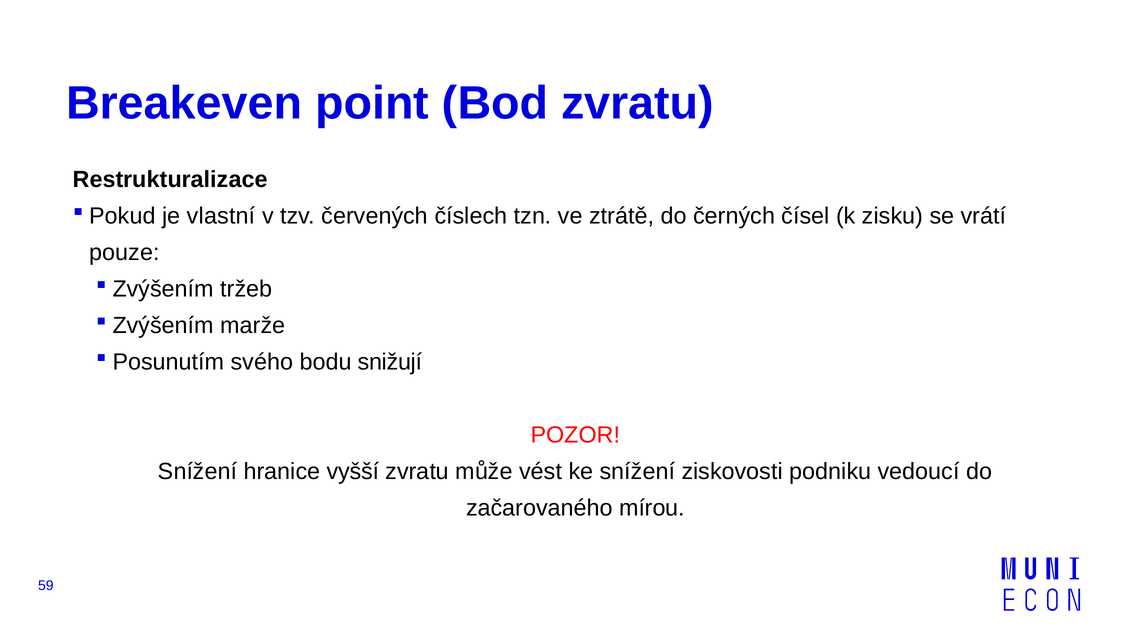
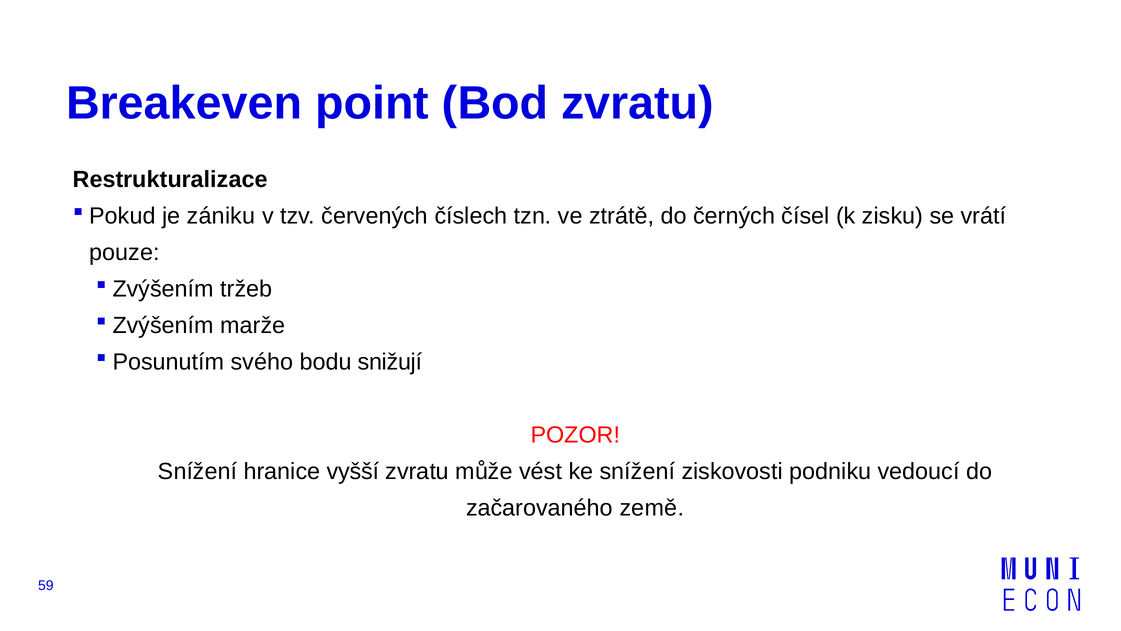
vlastní: vlastní -> zániku
mírou: mírou -> země
